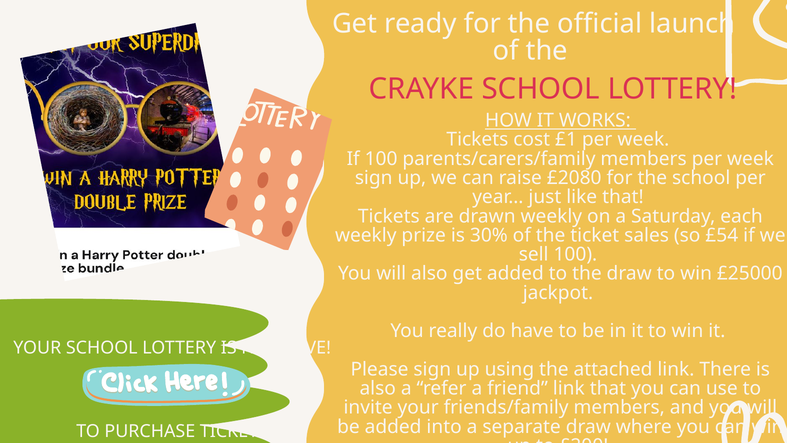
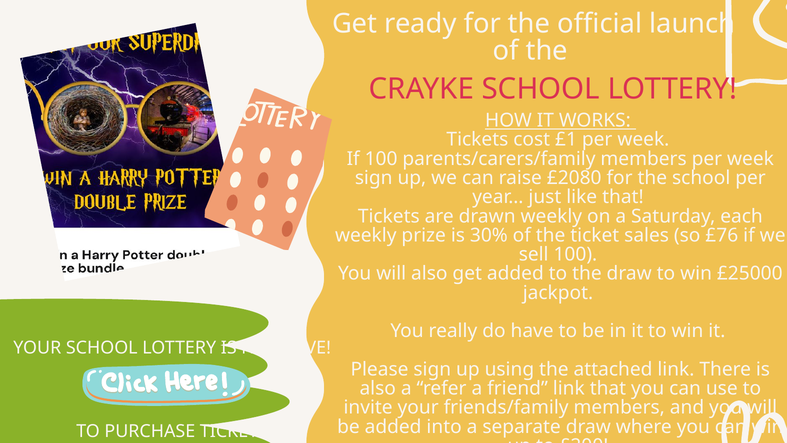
£54: £54 -> £76
